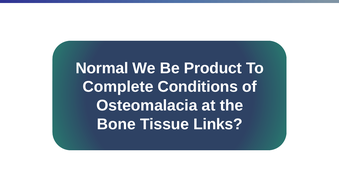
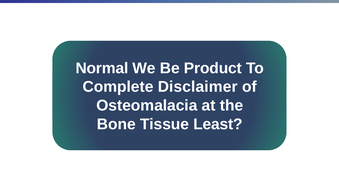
Conditions: Conditions -> Disclaimer
Links: Links -> Least
